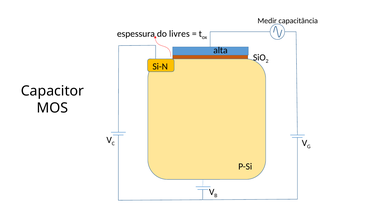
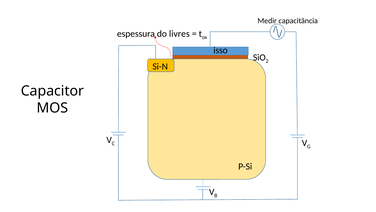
alta: alta -> isso
